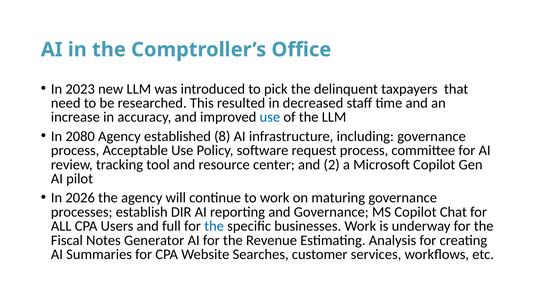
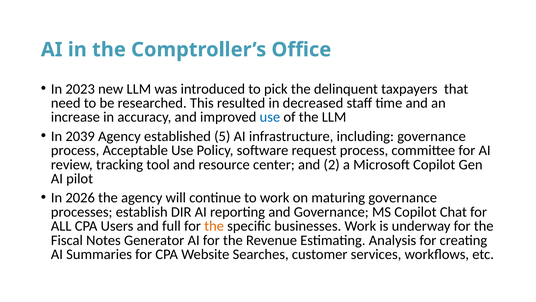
2080: 2080 -> 2039
8: 8 -> 5
the at (214, 226) colour: blue -> orange
